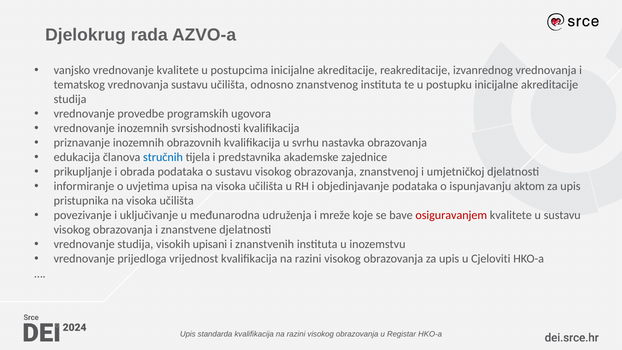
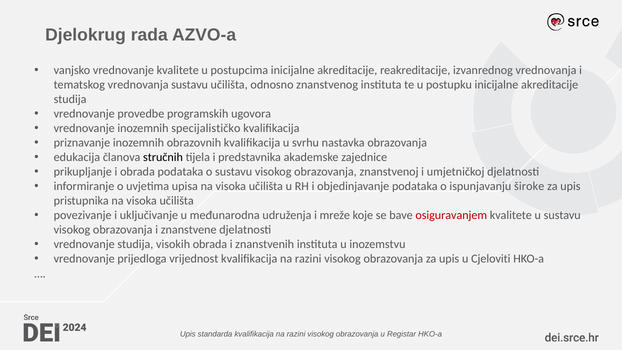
svrsishodnosti: svrsishodnosti -> specijalističko
stručnih colour: blue -> black
aktom: aktom -> široke
visokih upisani: upisani -> obrada
